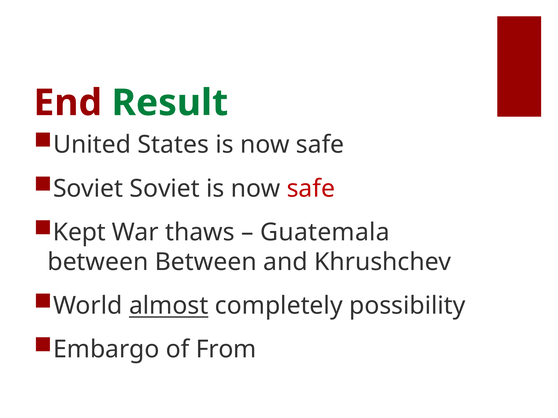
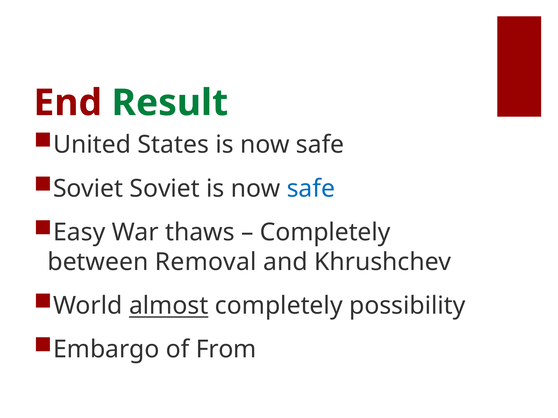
safe at (311, 189) colour: red -> blue
Kept: Kept -> Easy
Guatemala at (325, 232): Guatemala -> Completely
between Between: Between -> Removal
